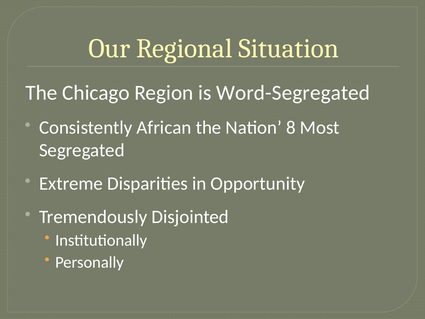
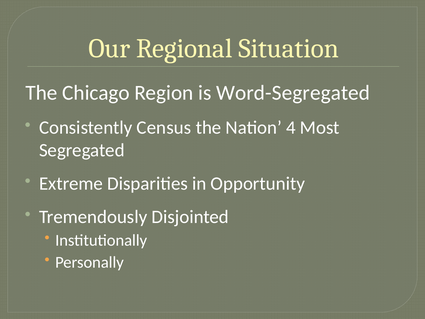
African: African -> Census
8: 8 -> 4
